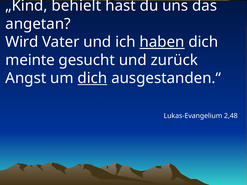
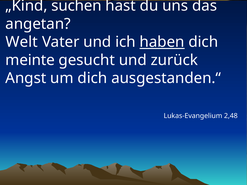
behielt: behielt -> suchen
Wird: Wird -> Welt
dich at (92, 78) underline: present -> none
